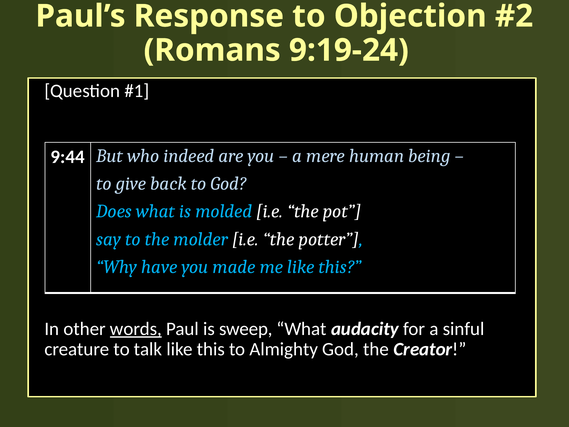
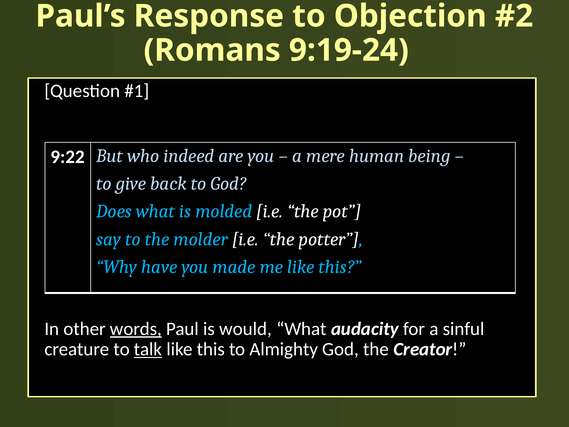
9:44: 9:44 -> 9:22
sweep: sweep -> would
talk underline: none -> present
